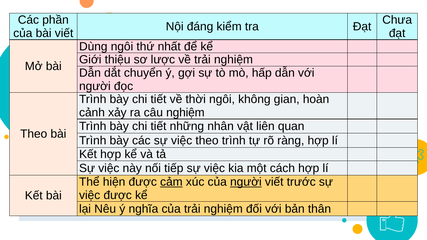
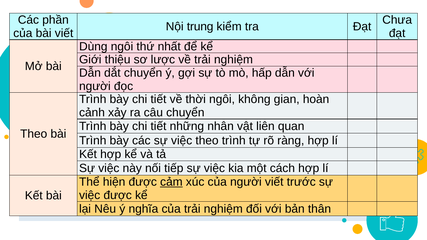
đáng: đáng -> trung
câu nghiệm: nghiệm -> chuyển
người at (246, 182) underline: present -> none
